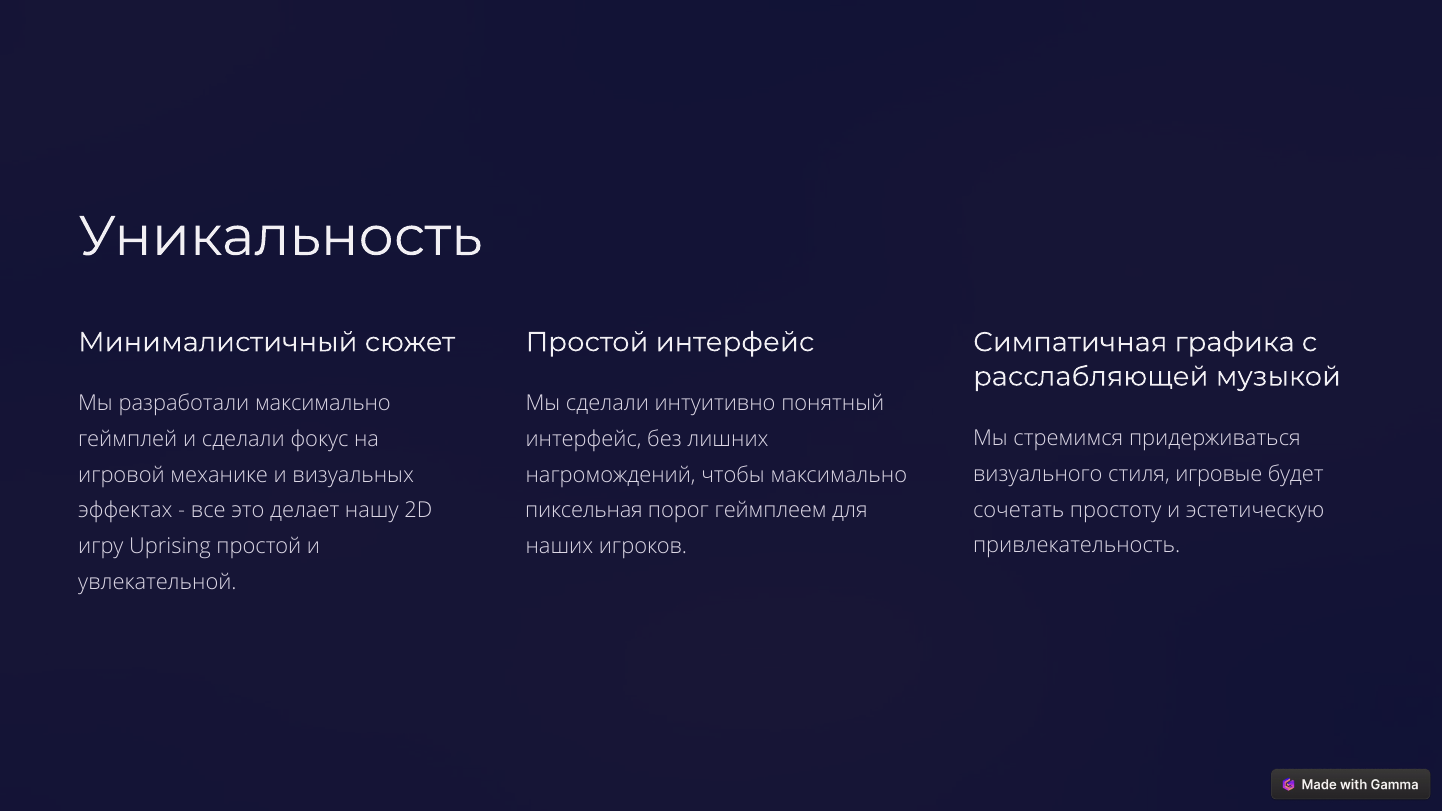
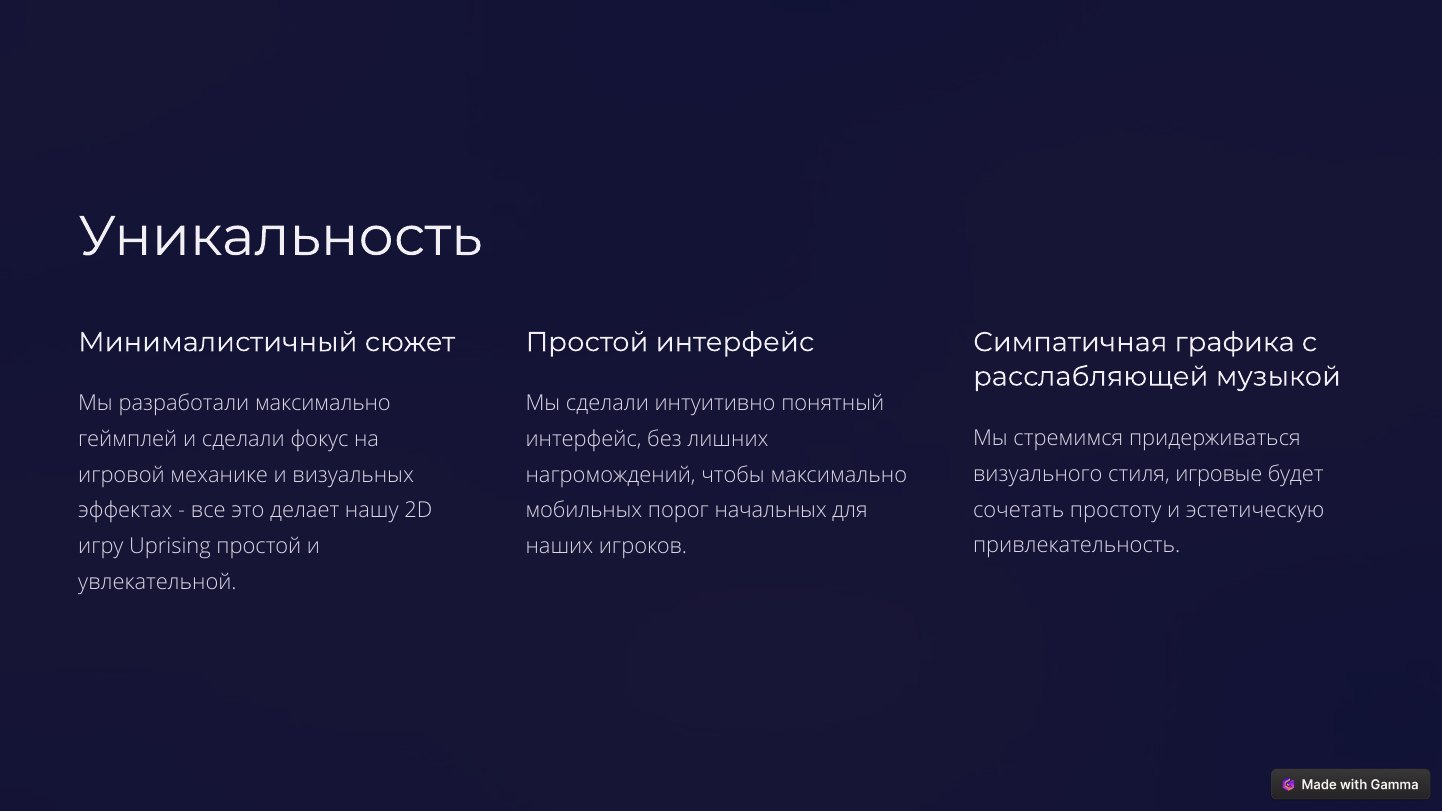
пиксельная: пиксельная -> мобильных
геймплеем: геймплеем -> начальных
